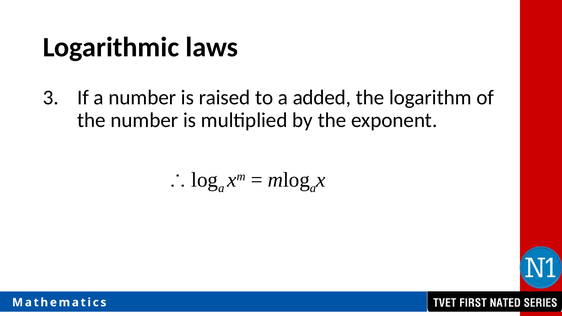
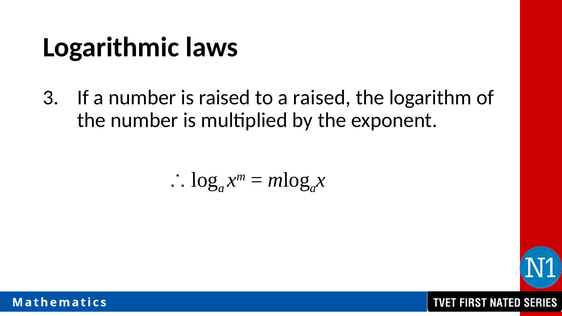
a added: added -> raised
